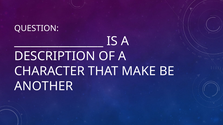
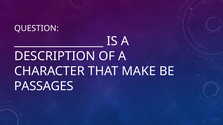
ANOTHER: ANOTHER -> PASSAGES
